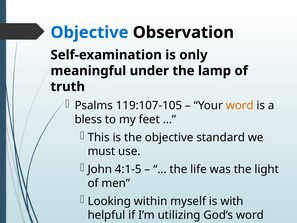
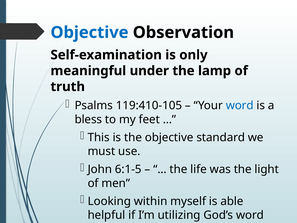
119:107-105: 119:107-105 -> 119:410-105
word at (240, 105) colour: orange -> blue
4:1-5: 4:1-5 -> 6:1-5
with: with -> able
